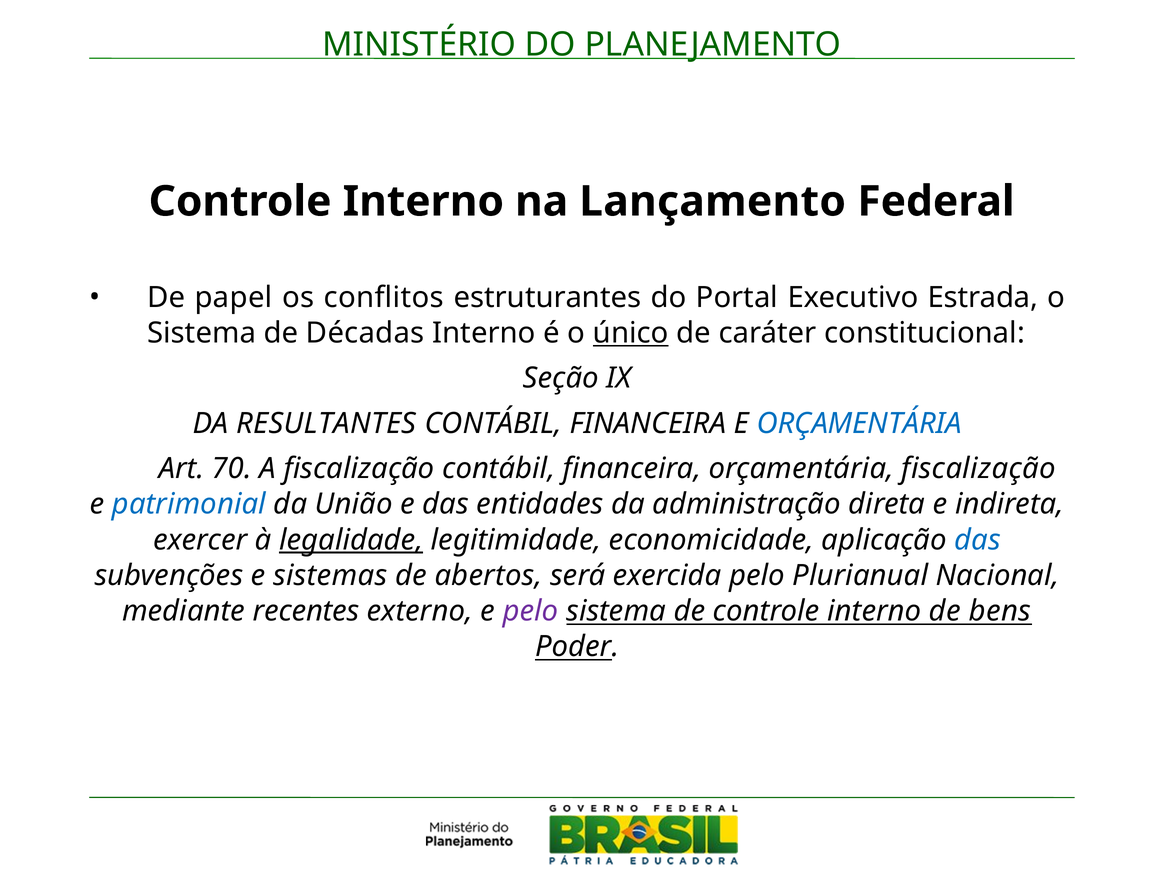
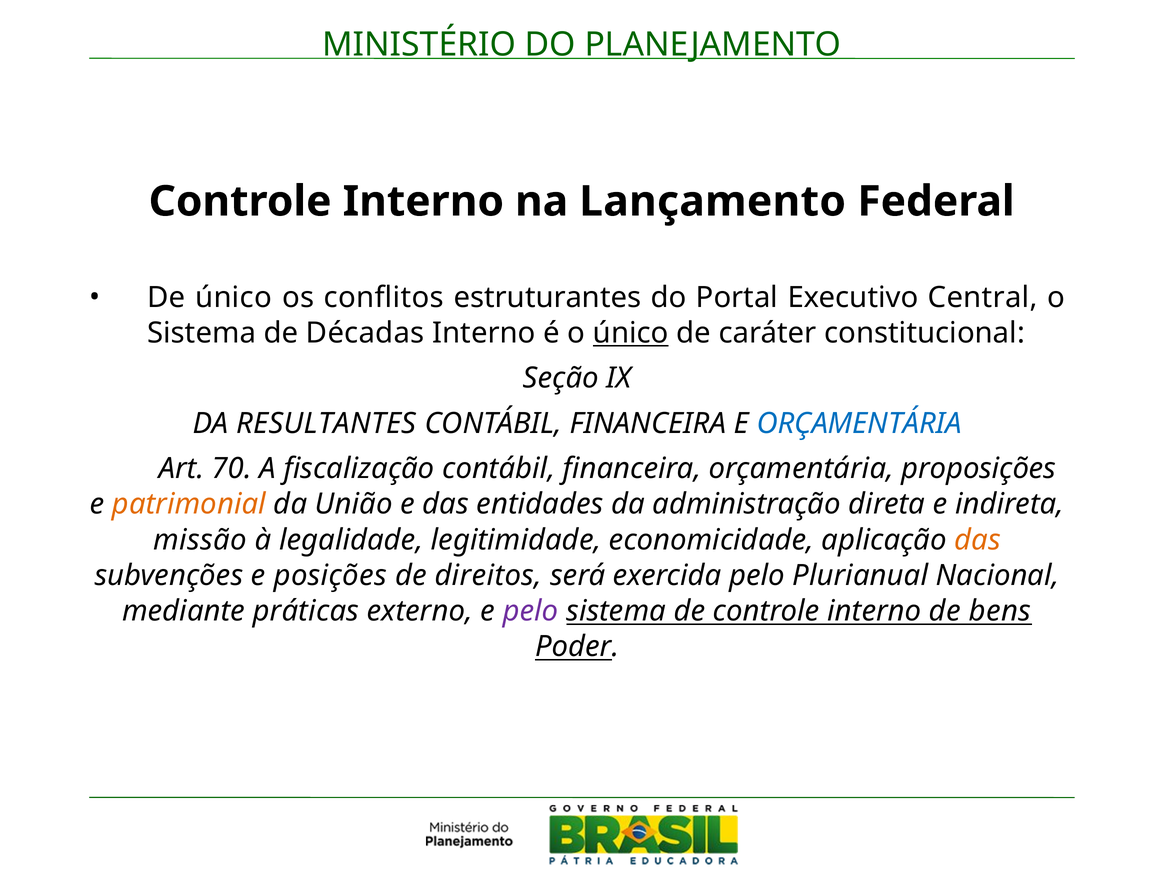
De papel: papel -> único
Estrada: Estrada -> Central
orçamentária fiscalização: fiscalização -> proposições
patrimonial colour: blue -> orange
exercer: exercer -> missão
legalidade underline: present -> none
das at (978, 540) colour: blue -> orange
sistemas: sistemas -> posições
abertos: abertos -> direitos
recentes: recentes -> práticas
